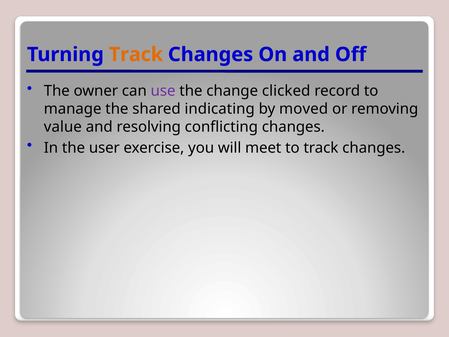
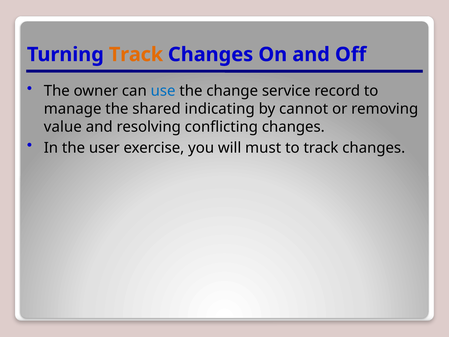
use colour: purple -> blue
clicked: clicked -> service
moved: moved -> cannot
meet: meet -> must
